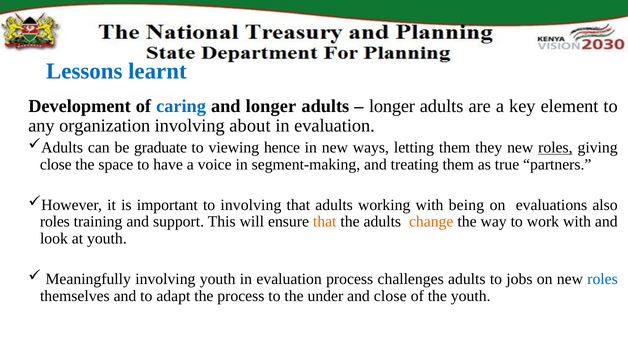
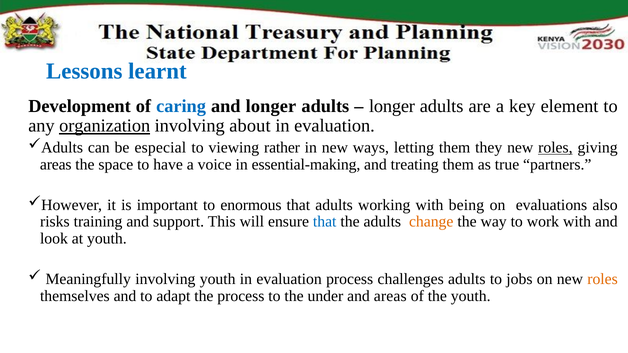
organization underline: none -> present
graduate: graduate -> especial
hence: hence -> rather
close at (56, 165): close -> areas
segment-making: segment-making -> essential-making
to involving: involving -> enormous
roles at (55, 222): roles -> risks
that at (325, 222) colour: orange -> blue
roles at (603, 279) colour: blue -> orange
and close: close -> areas
